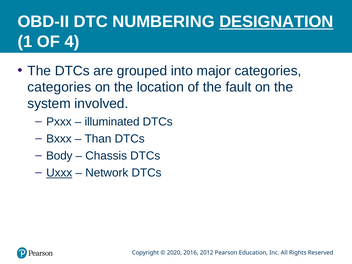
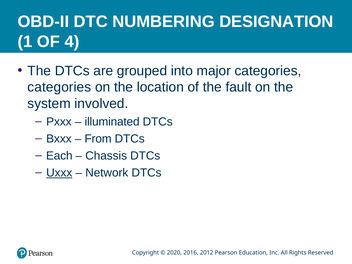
DESIGNATION underline: present -> none
Than: Than -> From
Body: Body -> Each
